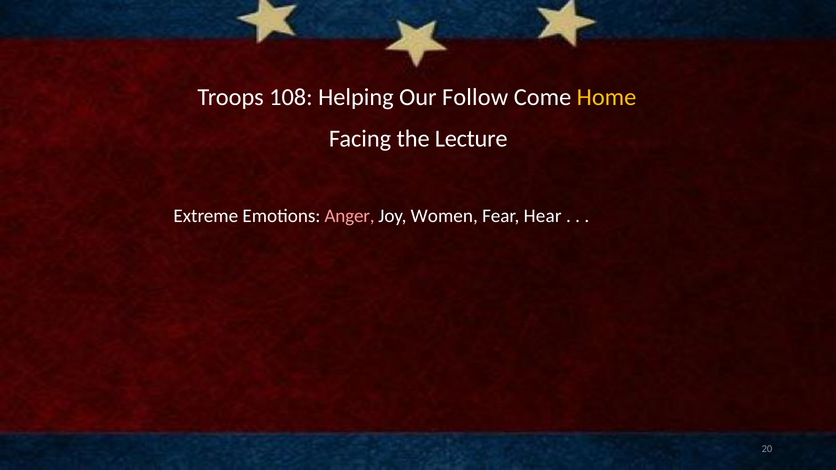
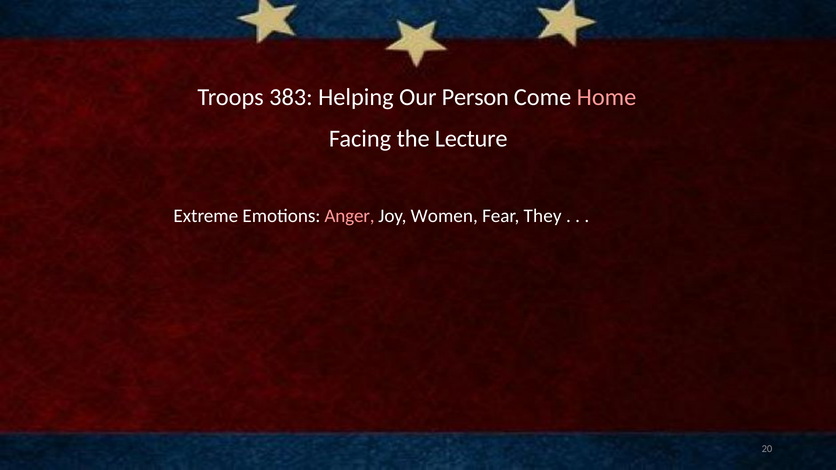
108: 108 -> 383
Follow: Follow -> Person
Home colour: yellow -> pink
Hear: Hear -> They
